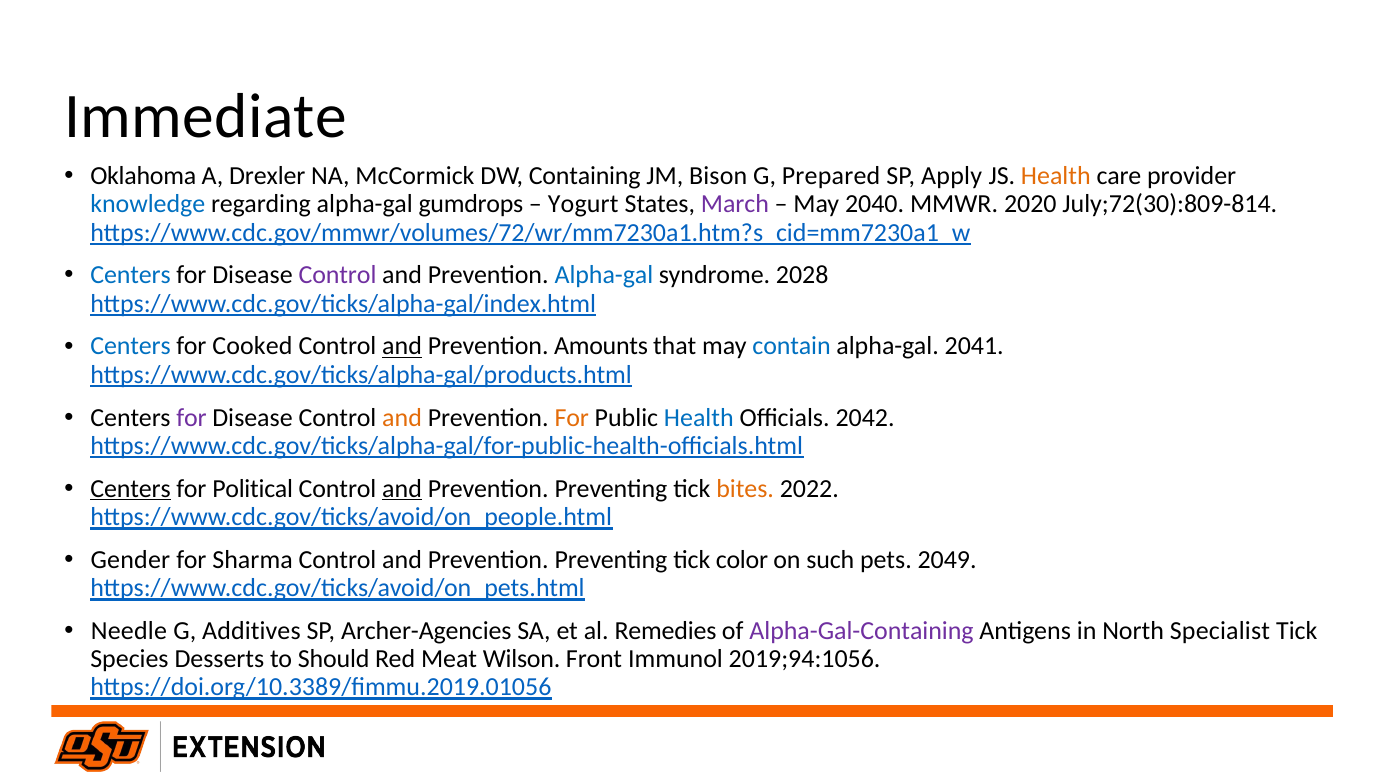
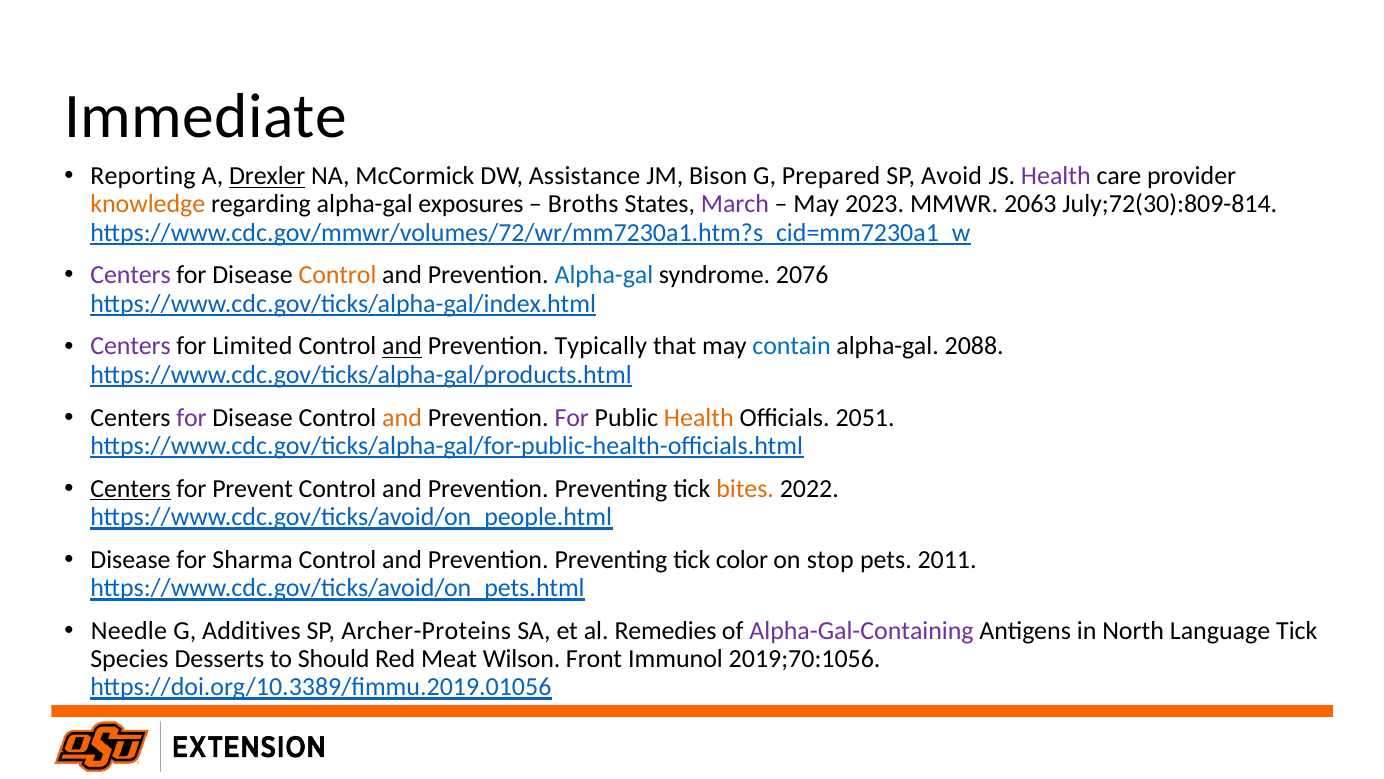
Oklahoma: Oklahoma -> Reporting
Drexler underline: none -> present
Containing: Containing -> Assistance
Apply: Apply -> Avoid
Health at (1056, 176) colour: orange -> purple
knowledge colour: blue -> orange
gumdrops: gumdrops -> exposures
Yogurt: Yogurt -> Broths
2040: 2040 -> 2023
2020: 2020 -> 2063
Centers at (131, 275) colour: blue -> purple
Control at (338, 275) colour: purple -> orange
2028: 2028 -> 2076
Centers at (131, 346) colour: blue -> purple
Cooked: Cooked -> Limited
Amounts: Amounts -> Typically
2041: 2041 -> 2088
For at (572, 417) colour: orange -> purple
Health at (699, 417) colour: blue -> orange
2042: 2042 -> 2051
Political: Political -> Prevent
and at (402, 488) underline: present -> none
Gender at (130, 559): Gender -> Disease
such: such -> stop
2049: 2049 -> 2011
Archer-Agencies: Archer-Agencies -> Archer-Proteins
Specialist: Specialist -> Language
2019;94:1056: 2019;94:1056 -> 2019;70:1056
